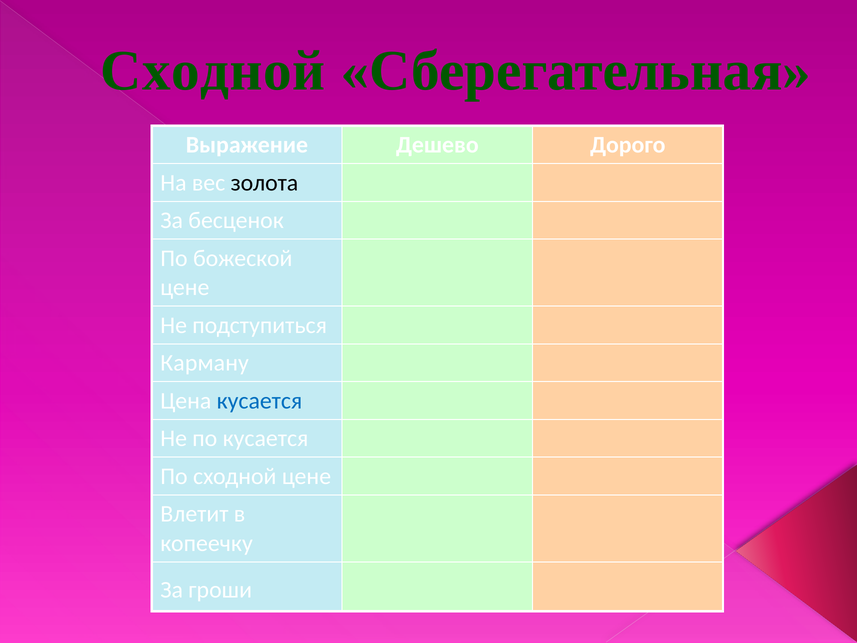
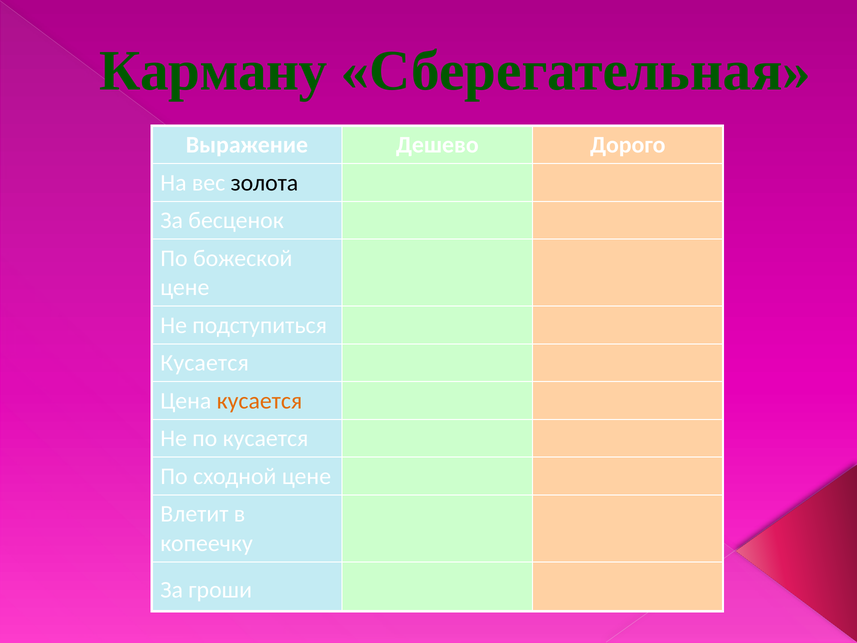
Сходной at (213, 71): Сходной -> Карману
Карману at (205, 363): Карману -> Кусается
кусается at (259, 401) colour: blue -> orange
